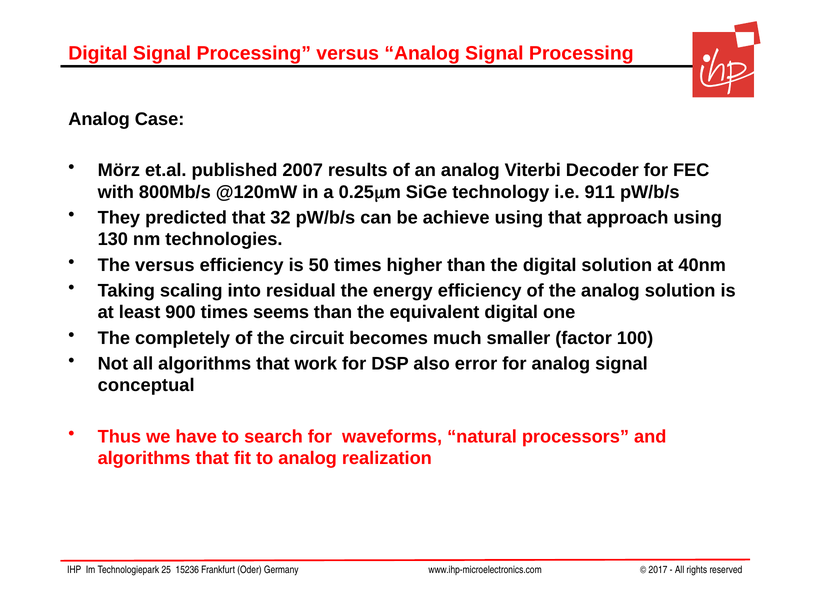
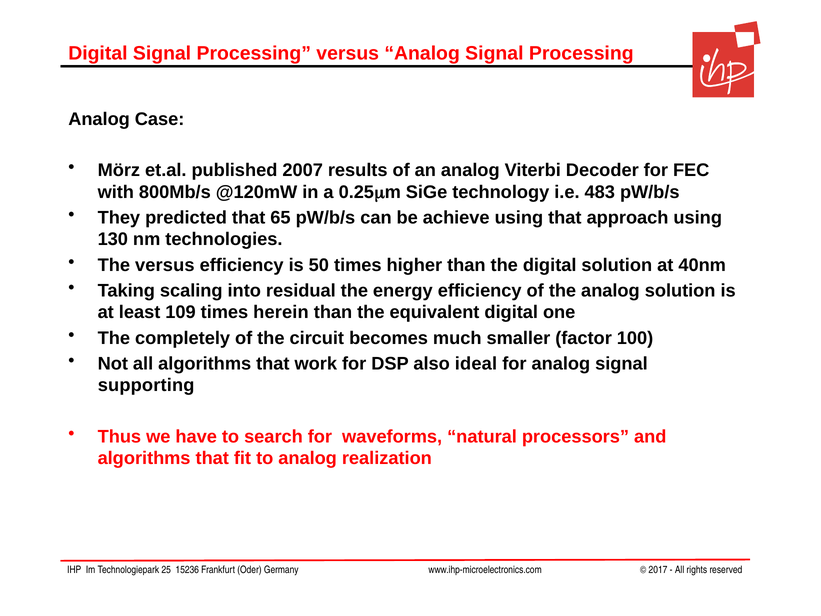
911: 911 -> 483
32: 32 -> 65
900: 900 -> 109
seems: seems -> herein
error: error -> ideal
conceptual: conceptual -> supporting
